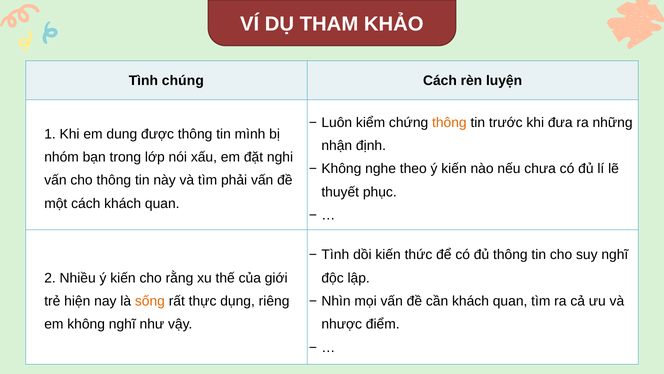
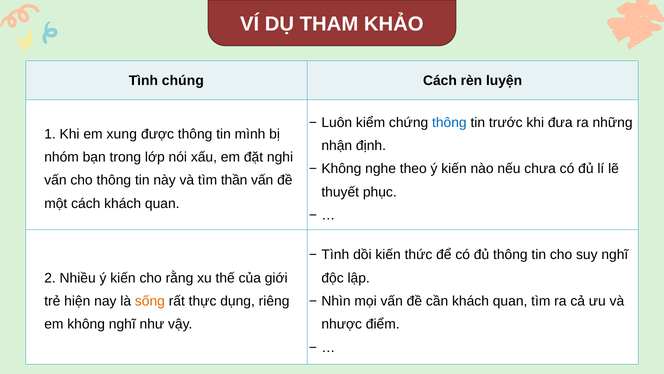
thông at (449, 122) colour: orange -> blue
dung: dung -> xung
phải: phải -> thần
